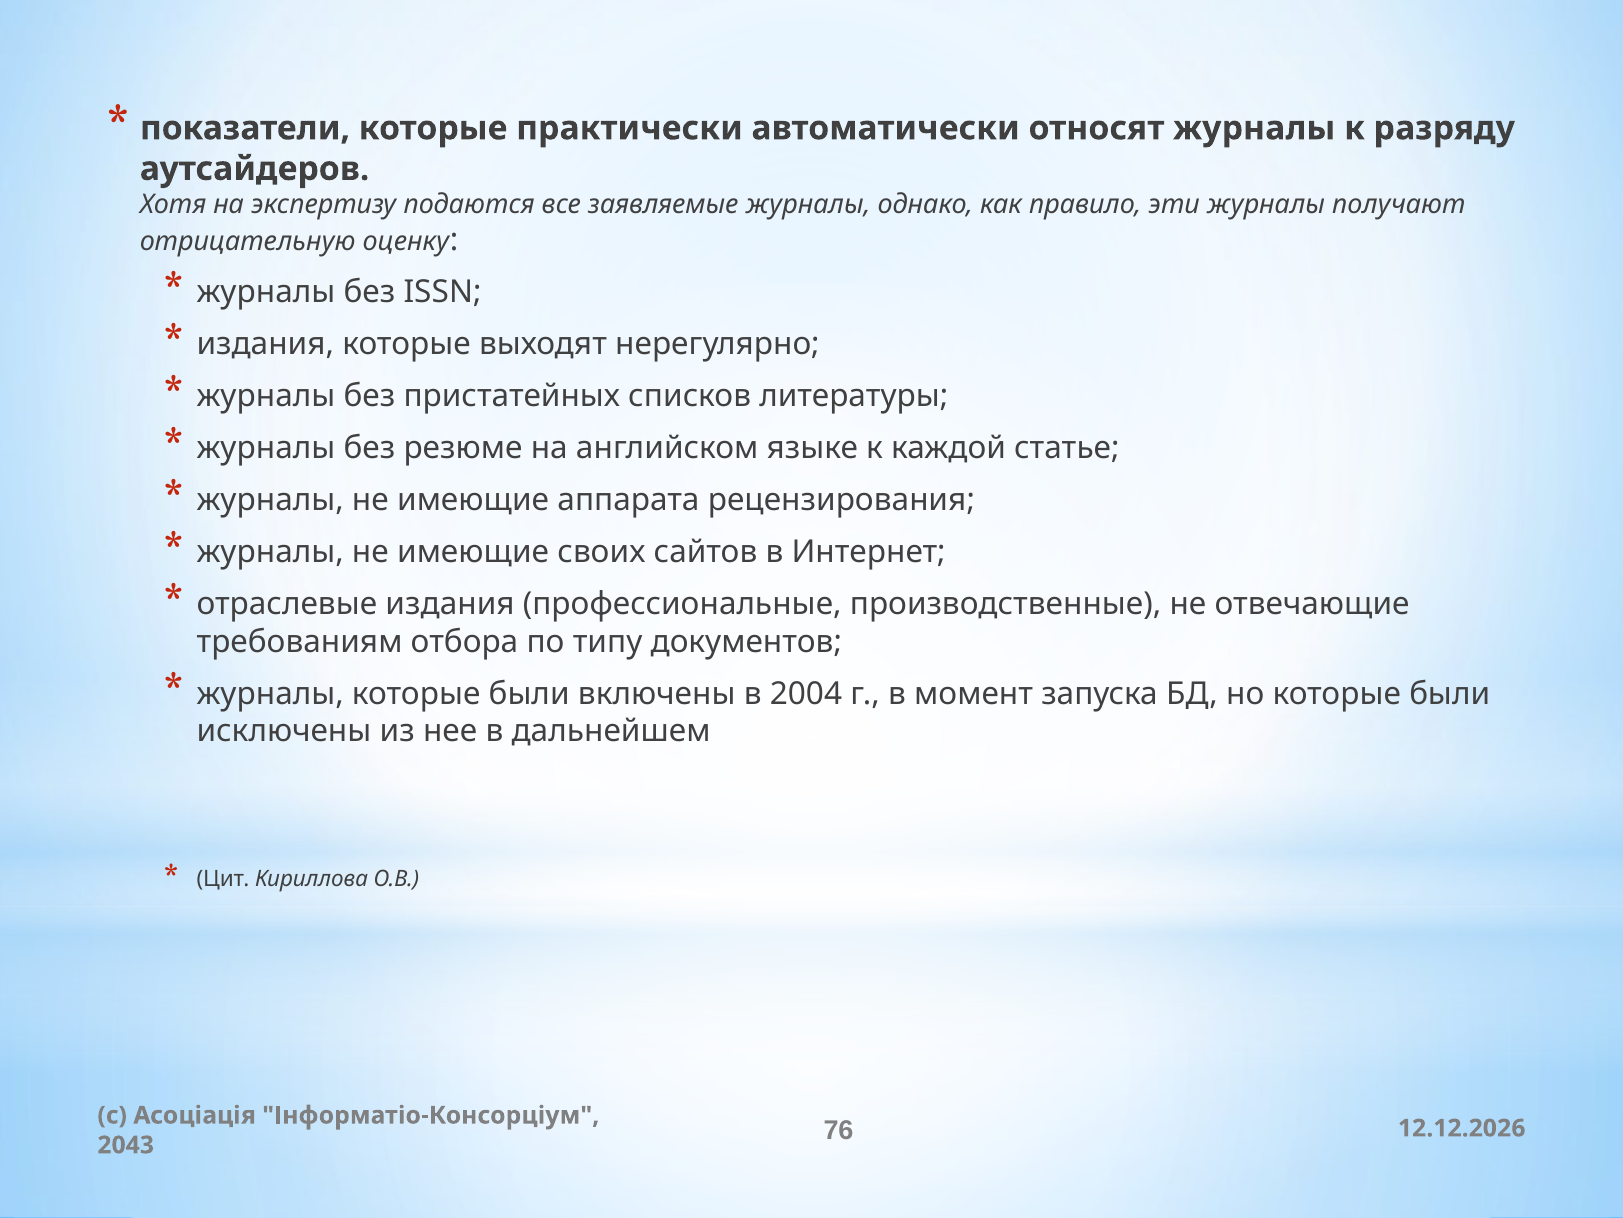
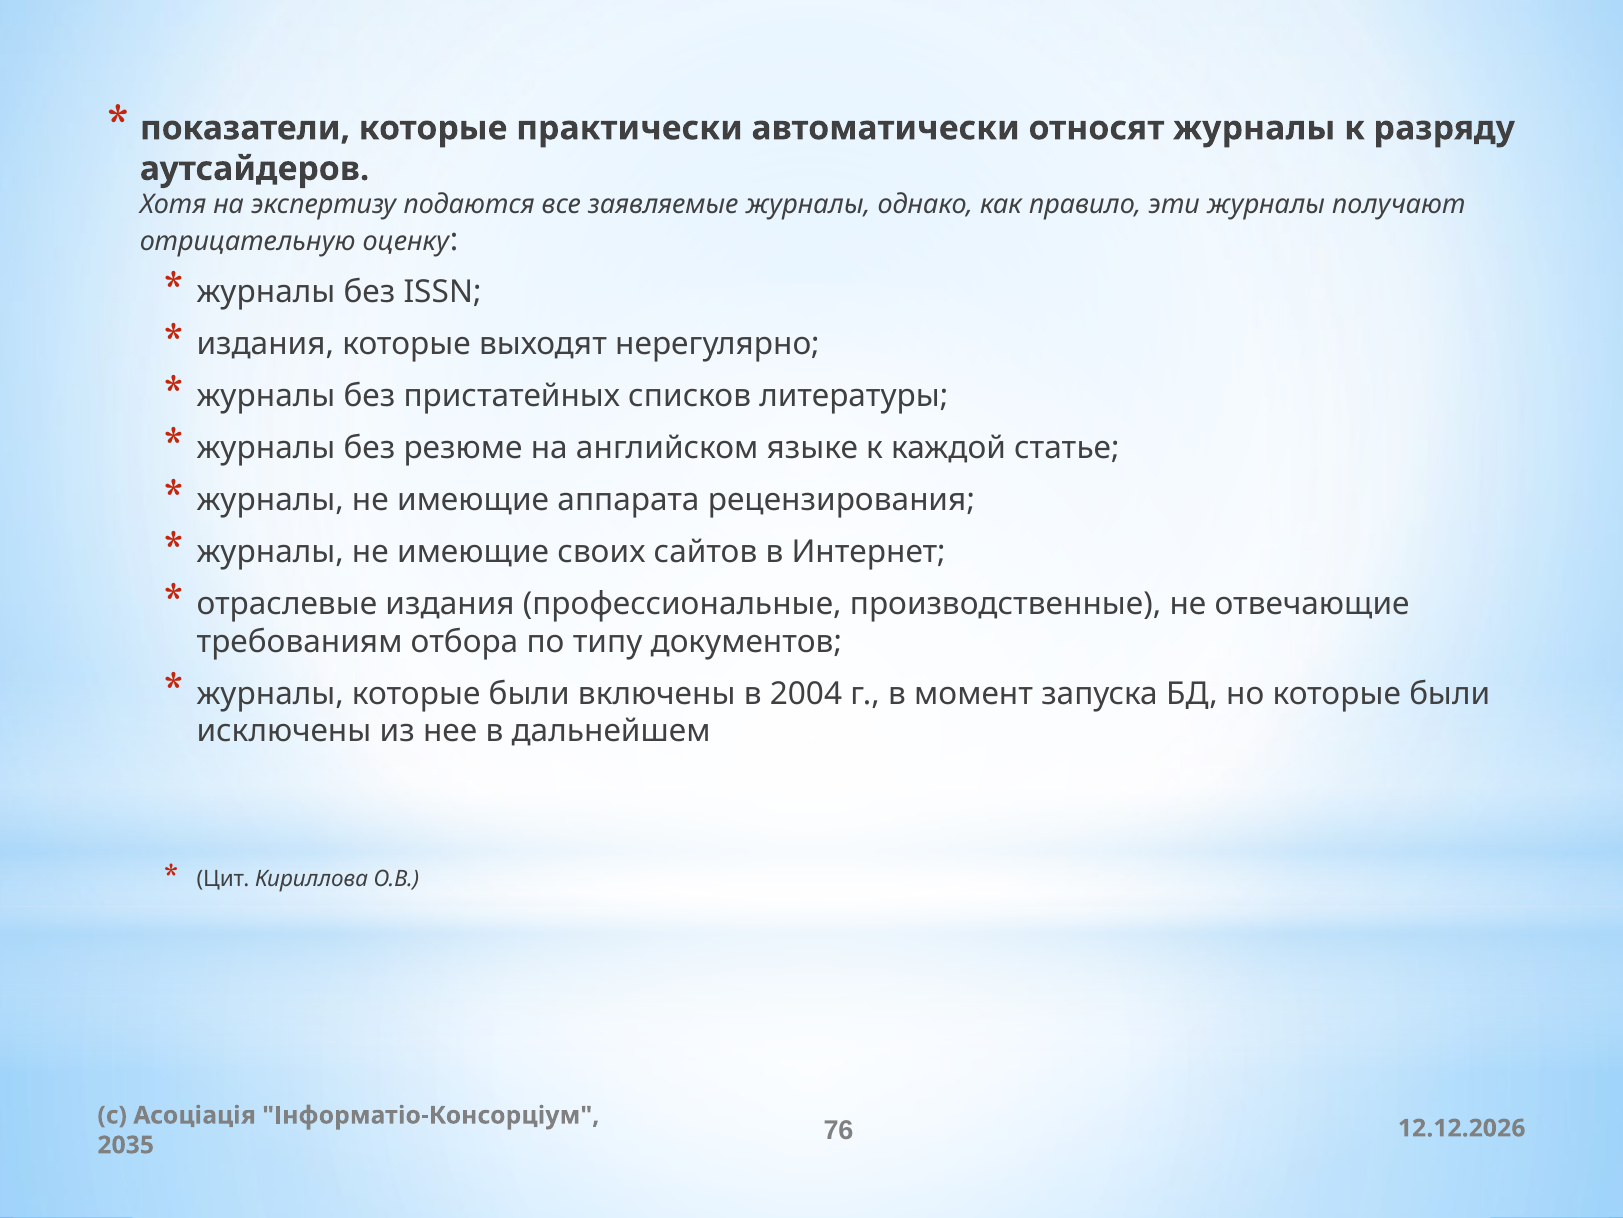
2043: 2043 -> 2035
